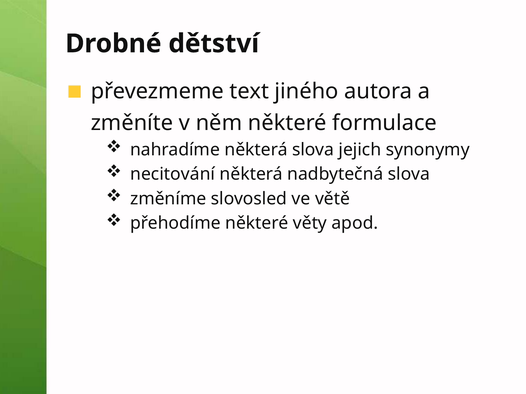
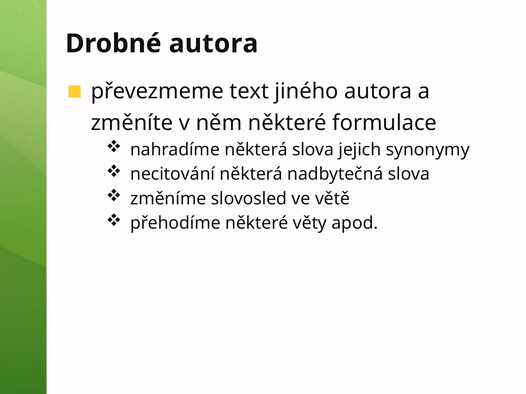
Drobné dětství: dětství -> autora
